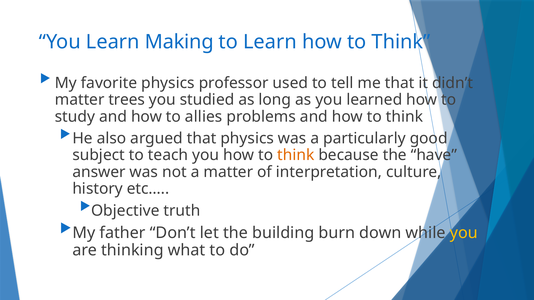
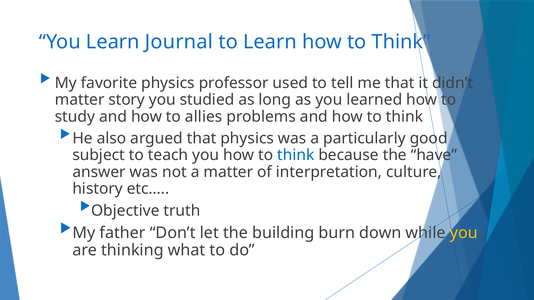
Making: Making -> Journal
trees: trees -> story
think at (296, 155) colour: orange -> blue
